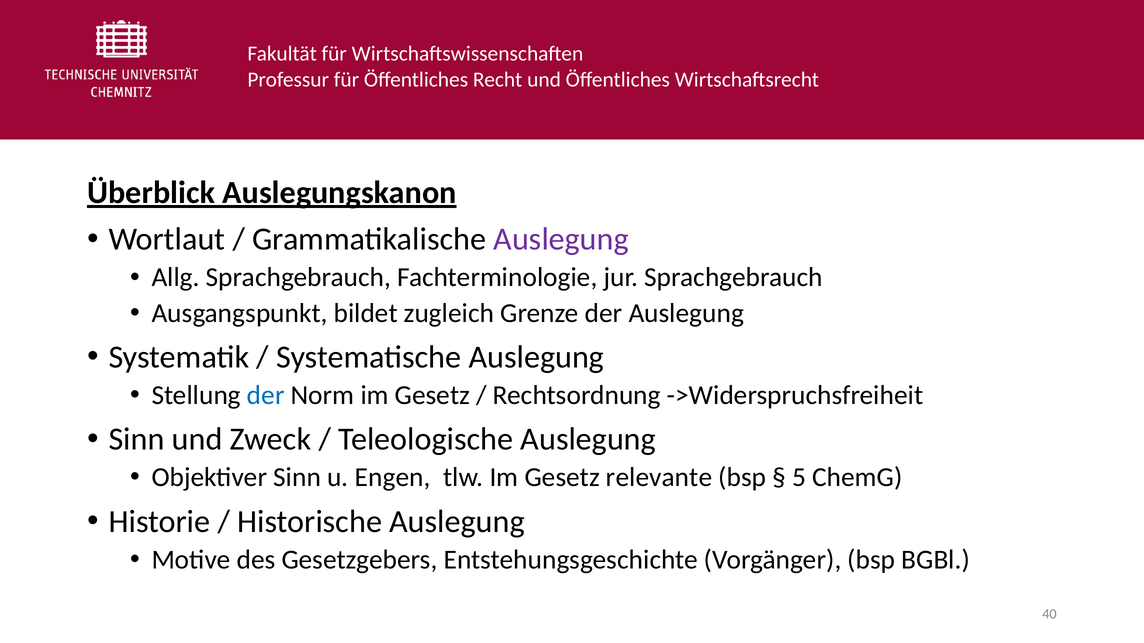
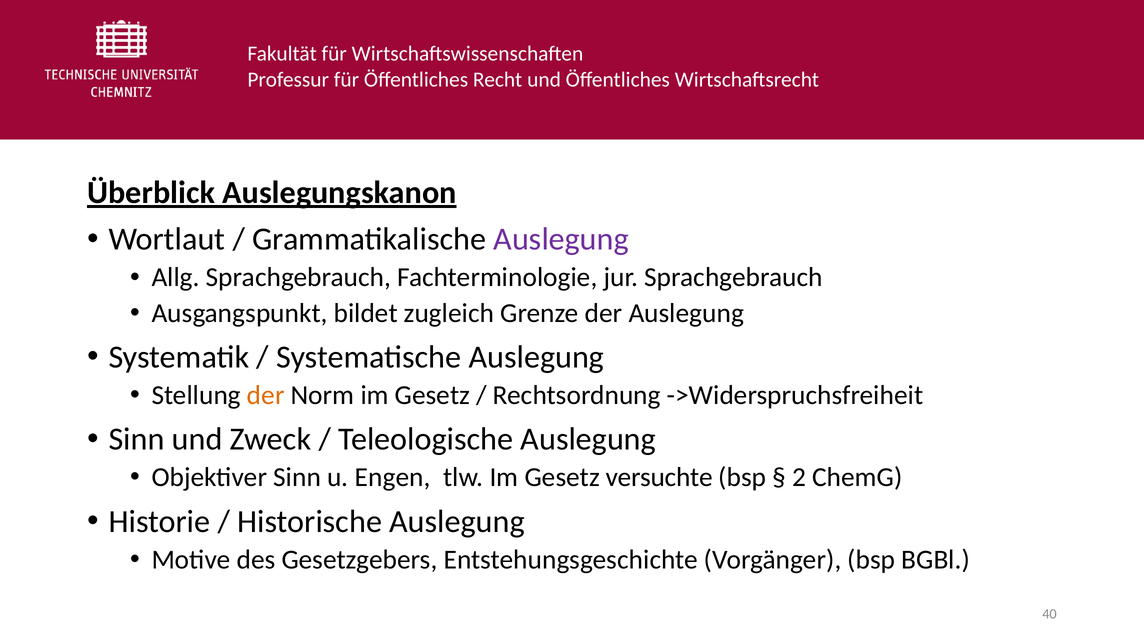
der at (266, 395) colour: blue -> orange
relevante: relevante -> versuchte
5: 5 -> 2
